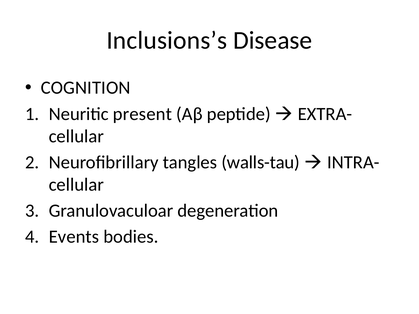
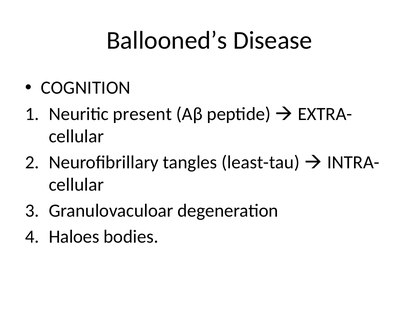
Inclusions’s: Inclusions’s -> Ballooned’s
walls-tau: walls-tau -> least-tau
Events: Events -> Haloes
